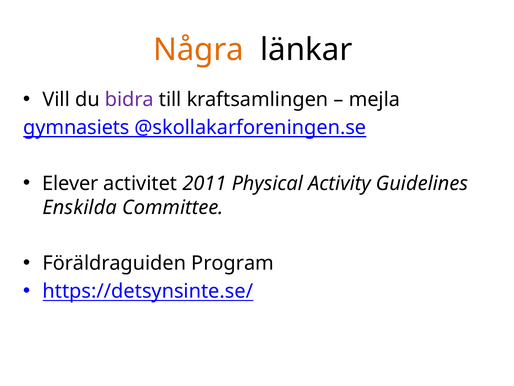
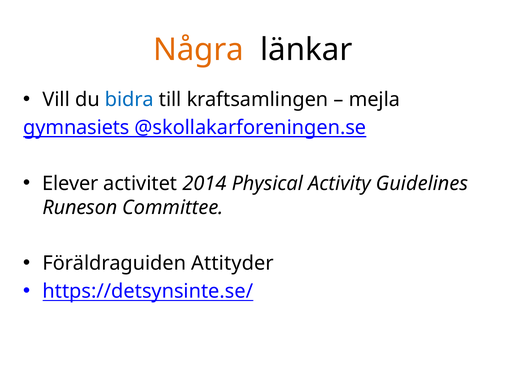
bidra colour: purple -> blue
2011: 2011 -> 2014
Enskilda: Enskilda -> Runeson
Program: Program -> Attityder
